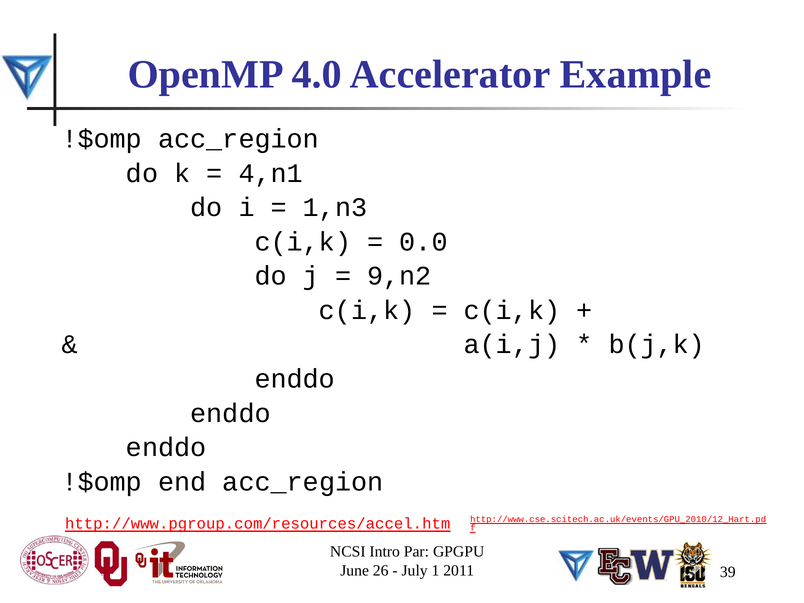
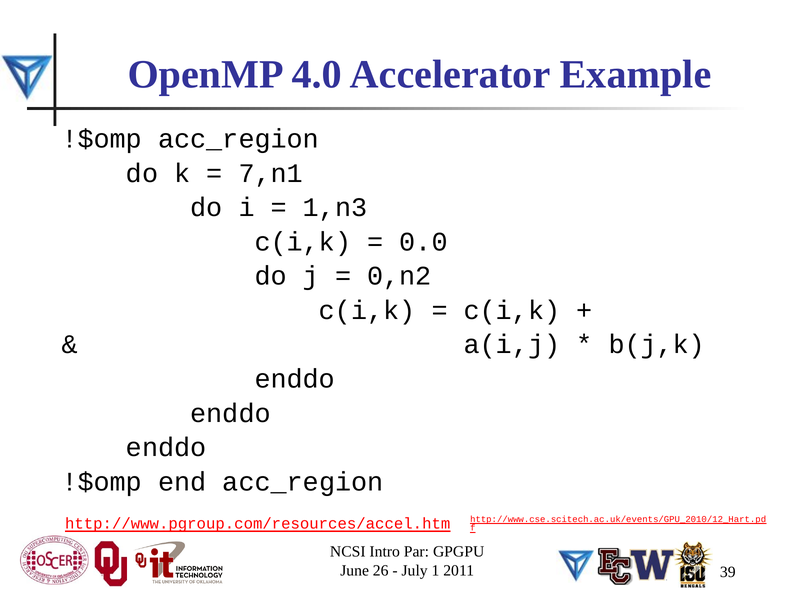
4,n1: 4,n1 -> 7,n1
9,n2: 9,n2 -> 0,n2
